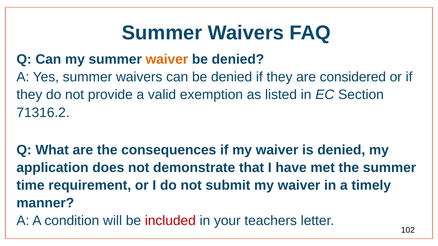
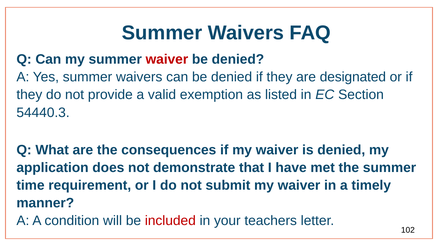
waiver at (167, 59) colour: orange -> red
considered: considered -> designated
71316.2: 71316.2 -> 54440.3
